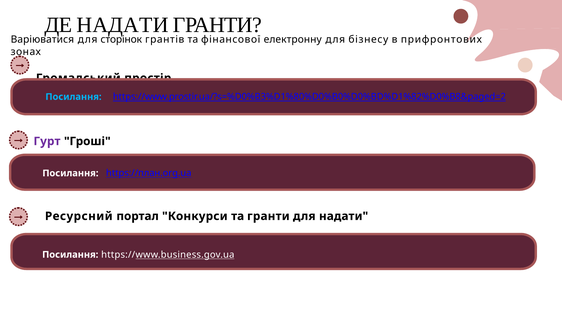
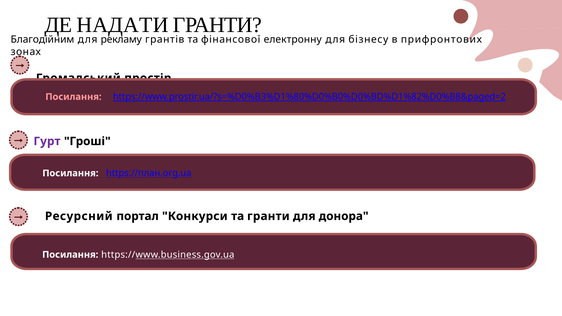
Варіюватися: Варіюватися -> Благодійним
сторінок: сторінок -> рекламу
Посилання at (73, 97) colour: light blue -> pink
для надати: надати -> донора
